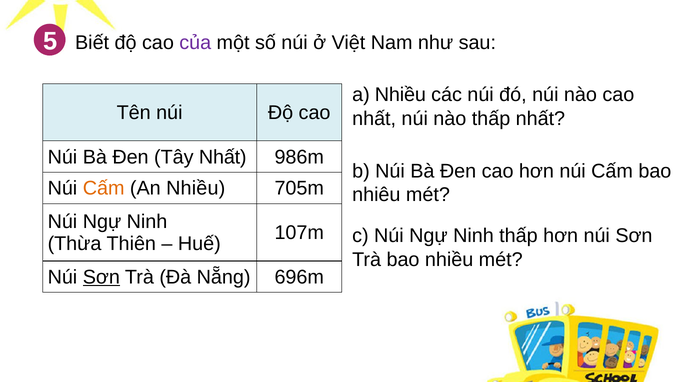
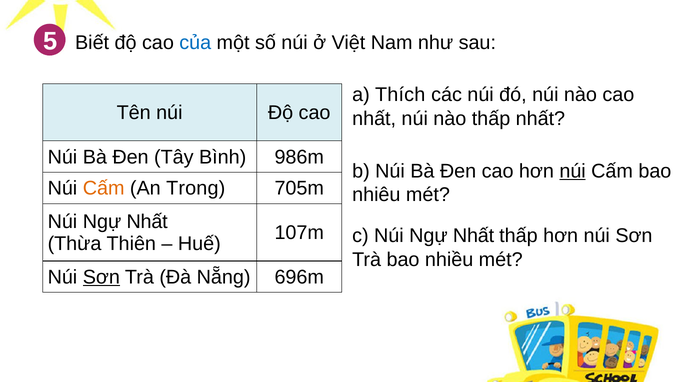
của colour: purple -> blue
a Nhiều: Nhiều -> Thích
Tây Nhất: Nhất -> Bình
núi at (573, 171) underline: none -> present
An Nhiều: Nhiều -> Trong
Ninh at (147, 222): Ninh -> Nhất
c Núi Ngự Ninh: Ninh -> Nhất
